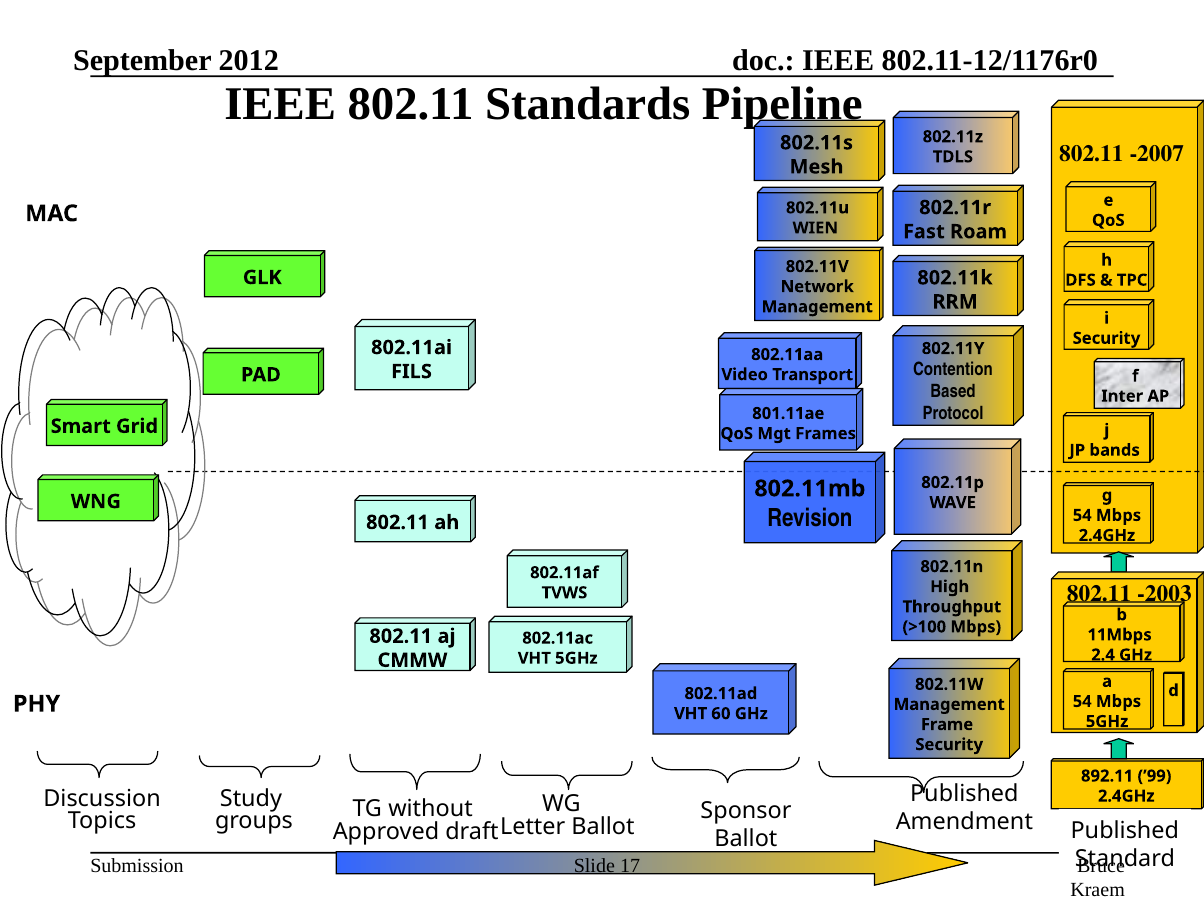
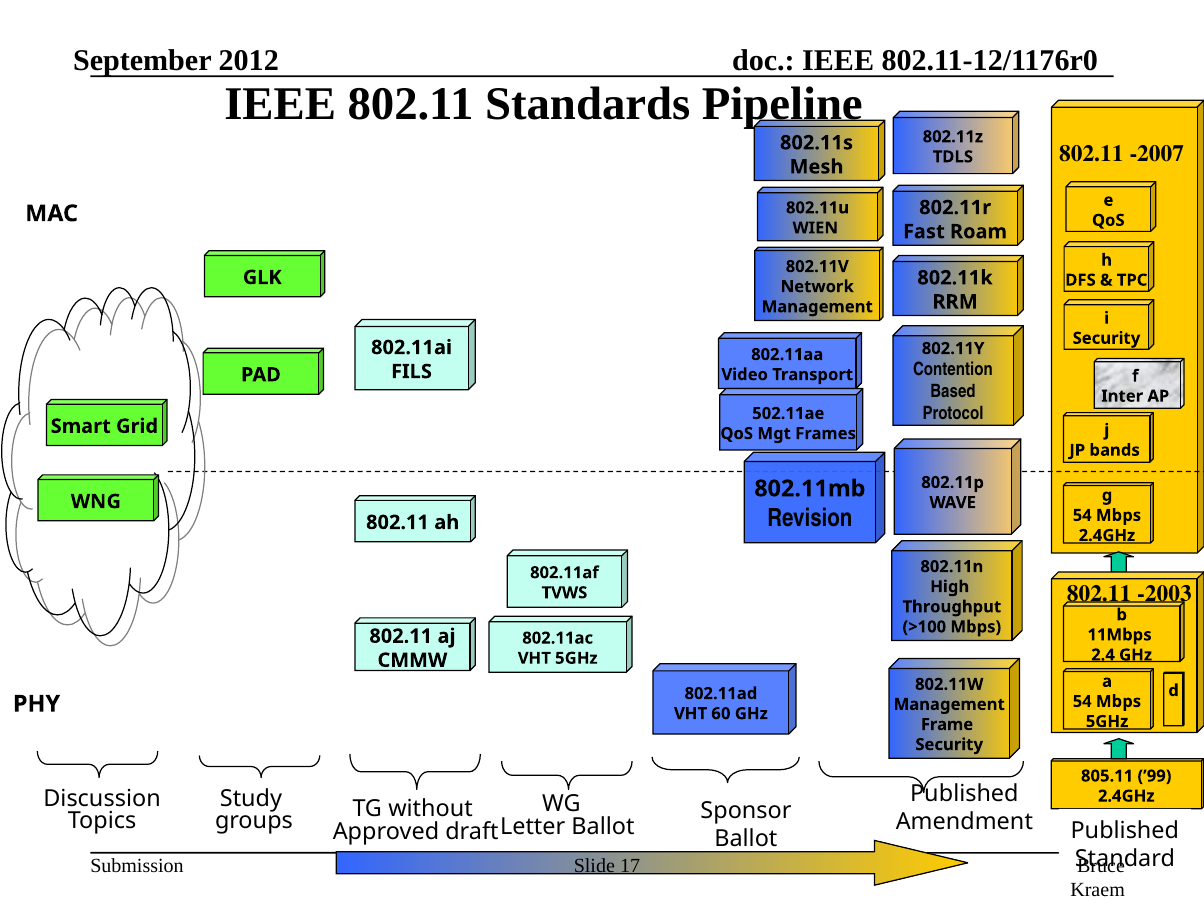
801.11ae: 801.11ae -> 502.11ae
892.11: 892.11 -> 805.11
